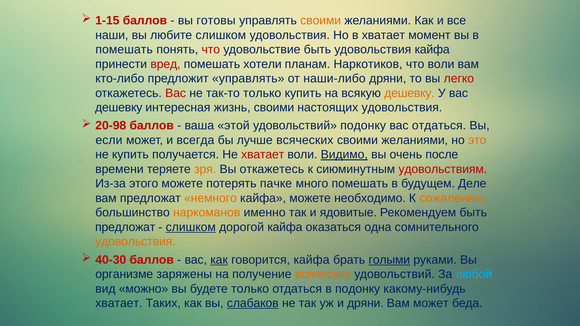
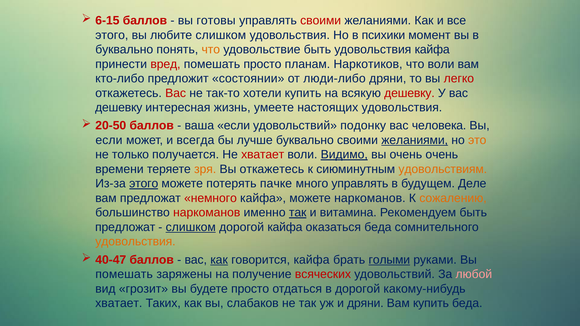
1-15: 1-15 -> 6-15
своими at (321, 21) colour: orange -> red
наши at (112, 35): наши -> этого
в хватает: хватает -> психики
помешать at (124, 50): помешать -> буквально
что at (211, 50) colour: red -> orange
помешать хотели: хотели -> просто
предложит управлять: управлять -> состоянии
наши-либо: наши-либо -> люди-либо
так-то только: только -> хотели
дешевку at (409, 93) colour: orange -> red
жизнь своими: своими -> умеете
20-98: 20-98 -> 20-50
ваша этой: этой -> если
вас отдаться: отдаться -> человека
лучше всяческих: всяческих -> буквально
желаниями at (415, 140) underline: none -> present
не купить: купить -> только
очень после: после -> очень
удовольствиям colour: red -> orange
этого at (144, 184) underline: none -> present
много помешать: помешать -> управлять
немного colour: orange -> red
можете необходимо: необходимо -> наркоманов
наркоманов at (207, 213) colour: orange -> red
так at (298, 213) underline: none -> present
ядовитые: ядовитые -> витамина
оказаться одна: одна -> беда
40-30: 40-30 -> 40-47
организме at (124, 274): организме -> помешать
всяческих at (323, 274) colour: orange -> red
любой colour: light blue -> pink
можно: можно -> грозит
будете только: только -> просто
в подонку: подонку -> дорогой
слабаков underline: present -> none
Вам может: может -> купить
